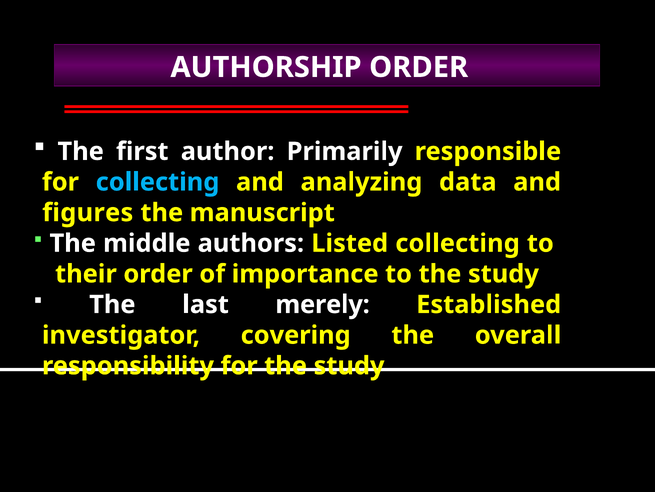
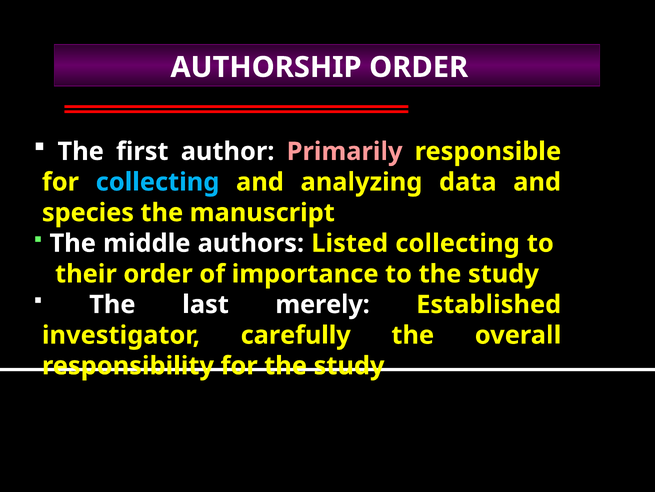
Primarily colour: white -> pink
figures: figures -> species
covering: covering -> carefully
